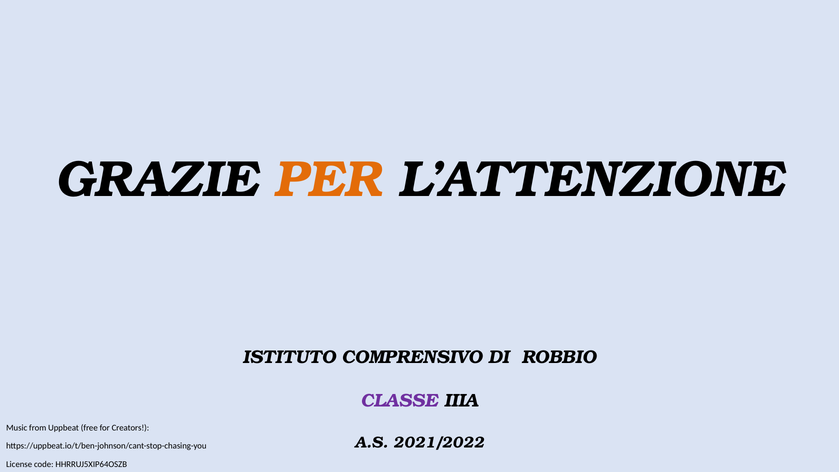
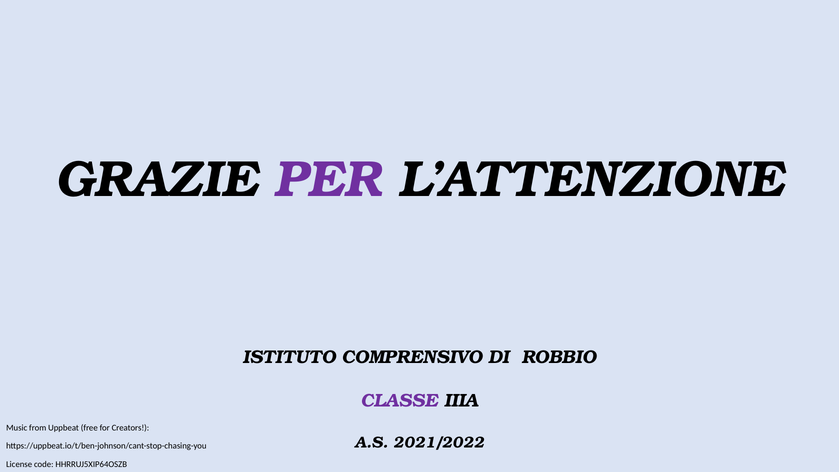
PER colour: orange -> purple
